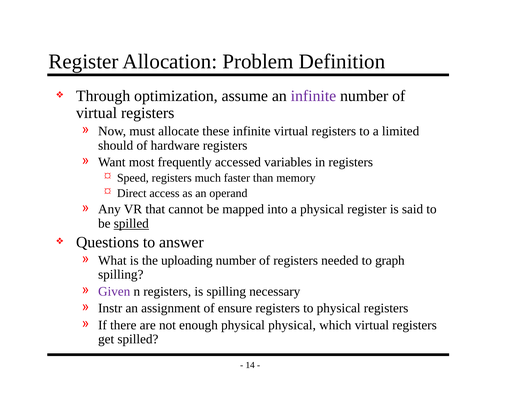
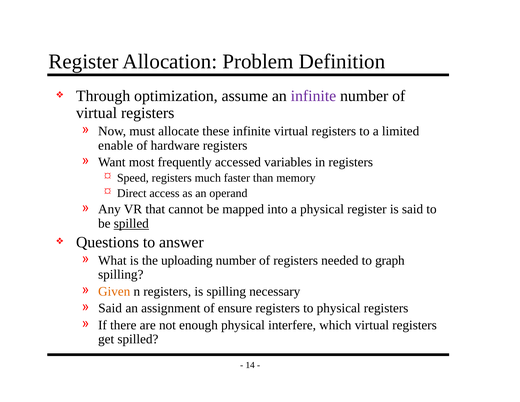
should: should -> enable
Given colour: purple -> orange
Instr at (110, 308): Instr -> Said
physical physical: physical -> interfere
